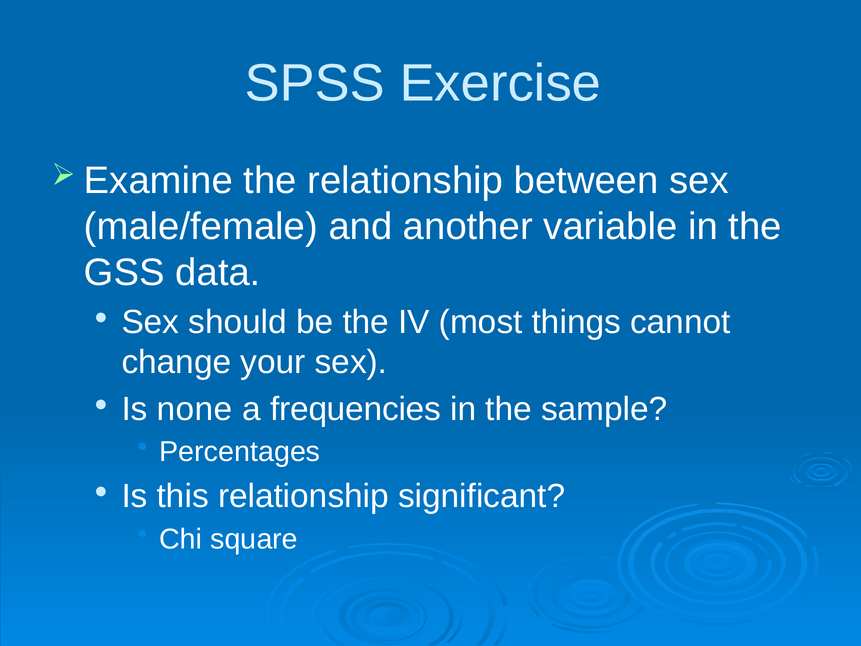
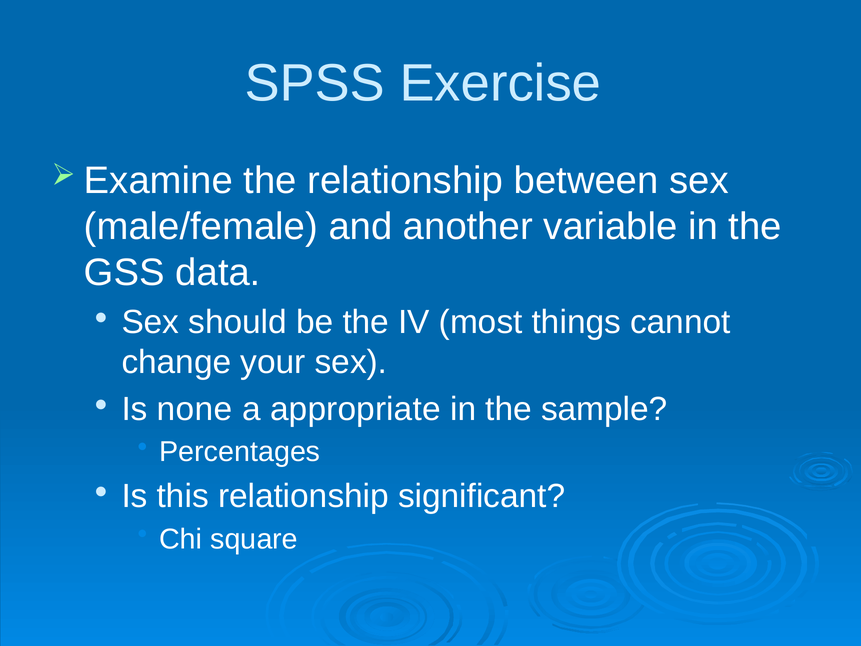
frequencies: frequencies -> appropriate
